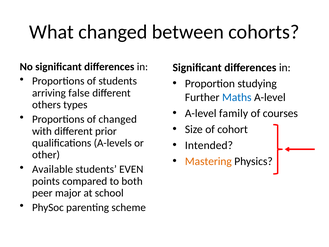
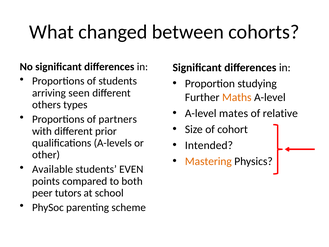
false: false -> seen
Maths colour: blue -> orange
family: family -> mates
courses: courses -> relative
of changed: changed -> partners
major: major -> tutors
